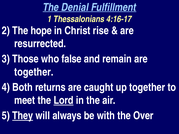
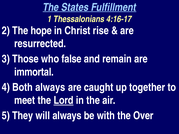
Denial: Denial -> States
together at (34, 72): together -> immortal
Both returns: returns -> always
They underline: present -> none
